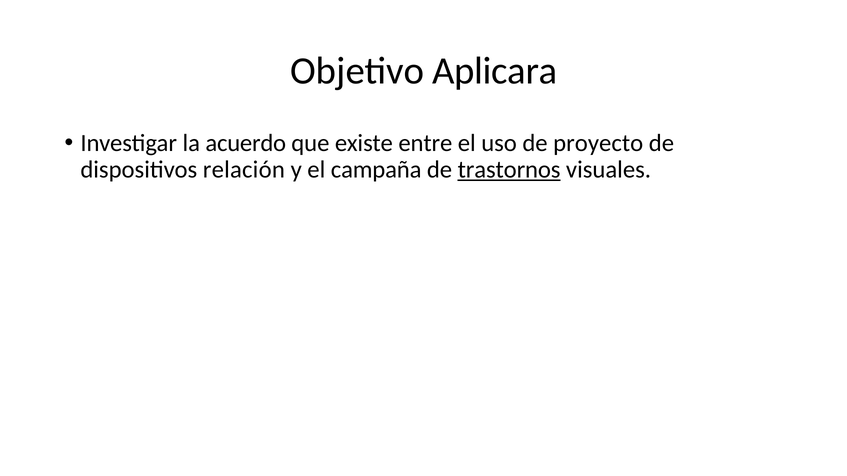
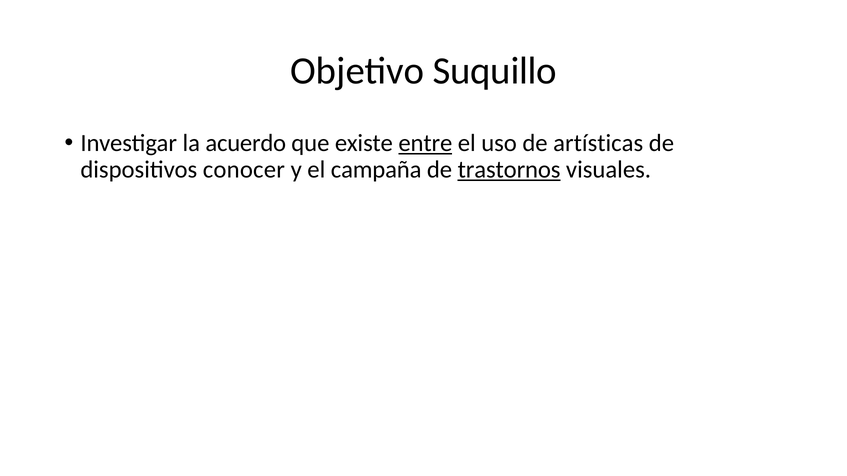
Aplicara: Aplicara -> Suquillo
entre underline: none -> present
proyecto: proyecto -> artísticas
relación: relación -> conocer
